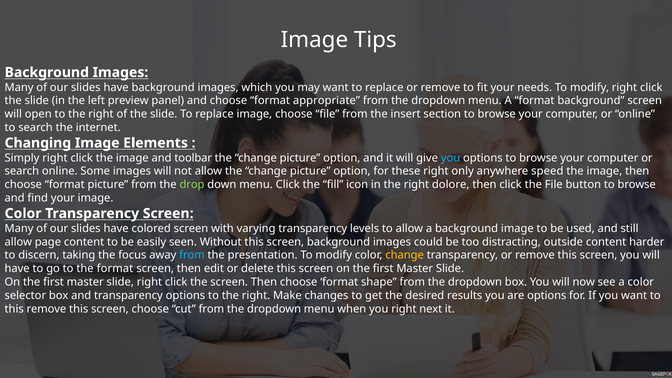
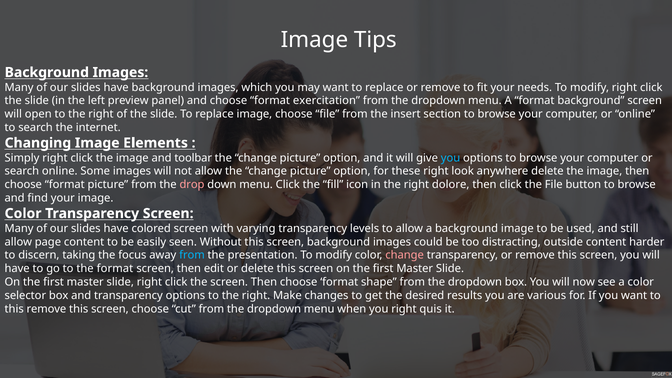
appropriate: appropriate -> exercitation
only: only -> look
anywhere speed: speed -> delete
drop colour: light green -> pink
change at (405, 255) colour: yellow -> pink
are options: options -> various
next: next -> quis
